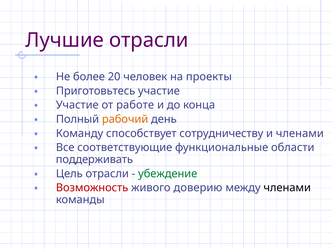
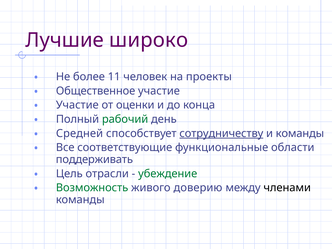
Лучшие отрасли: отрасли -> широко
20: 20 -> 11
Приготовьтесь: Приготовьтесь -> Общественное
работе: работе -> оценки
рабочий colour: orange -> green
Команду: Команду -> Средней
сотрудничеству underline: none -> present
и членами: членами -> команды
Возможность colour: red -> green
